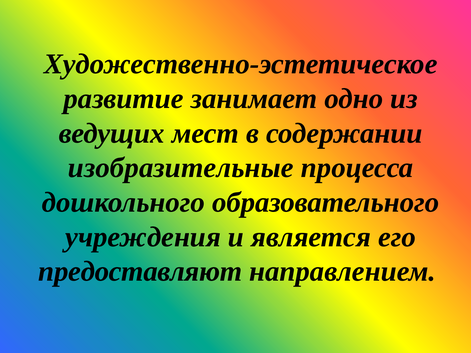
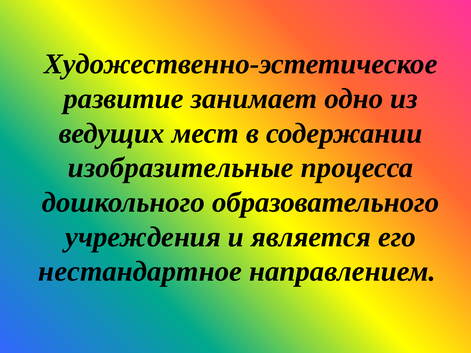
предоставляют: предоставляют -> нестандартное
